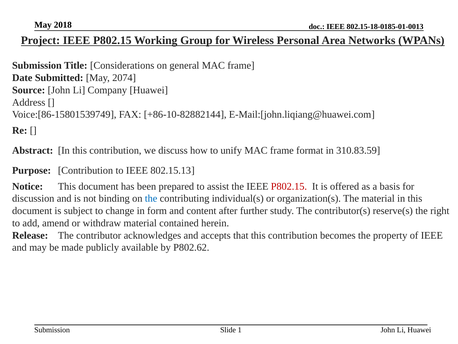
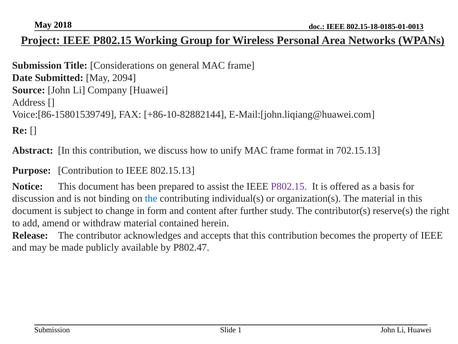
2074: 2074 -> 2094
310.83.59: 310.83.59 -> 702.15.13
P802.15 at (289, 186) colour: red -> purple
P802.62: P802.62 -> P802.47
